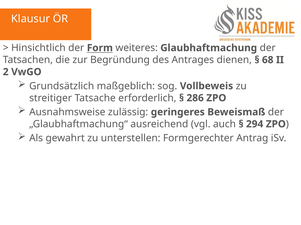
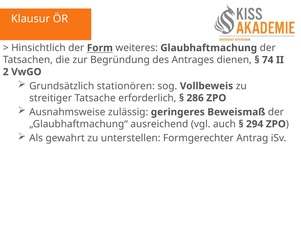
68: 68 -> 74
maßgeblich: maßgeblich -> stationören
